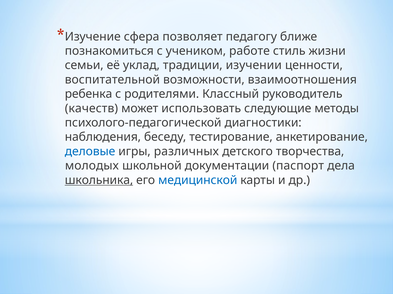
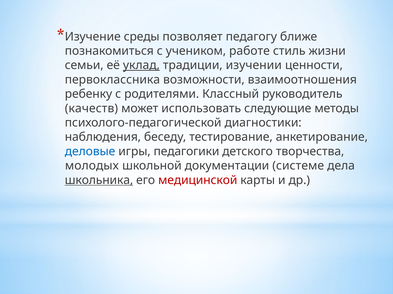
сфера: сфера -> среды
уклад underline: none -> present
воспитательной: воспитательной -> первоклассника
ребенка: ребенка -> ребенку
различных: различных -> педагогики
паспорт: паспорт -> системе
медицинской colour: blue -> red
